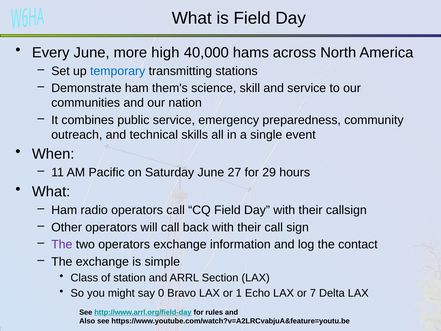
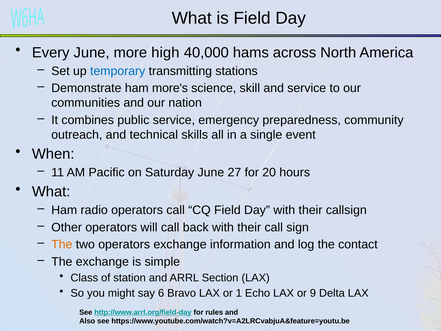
them's: them's -> more's
29: 29 -> 20
The at (62, 244) colour: purple -> orange
0: 0 -> 6
7: 7 -> 9
